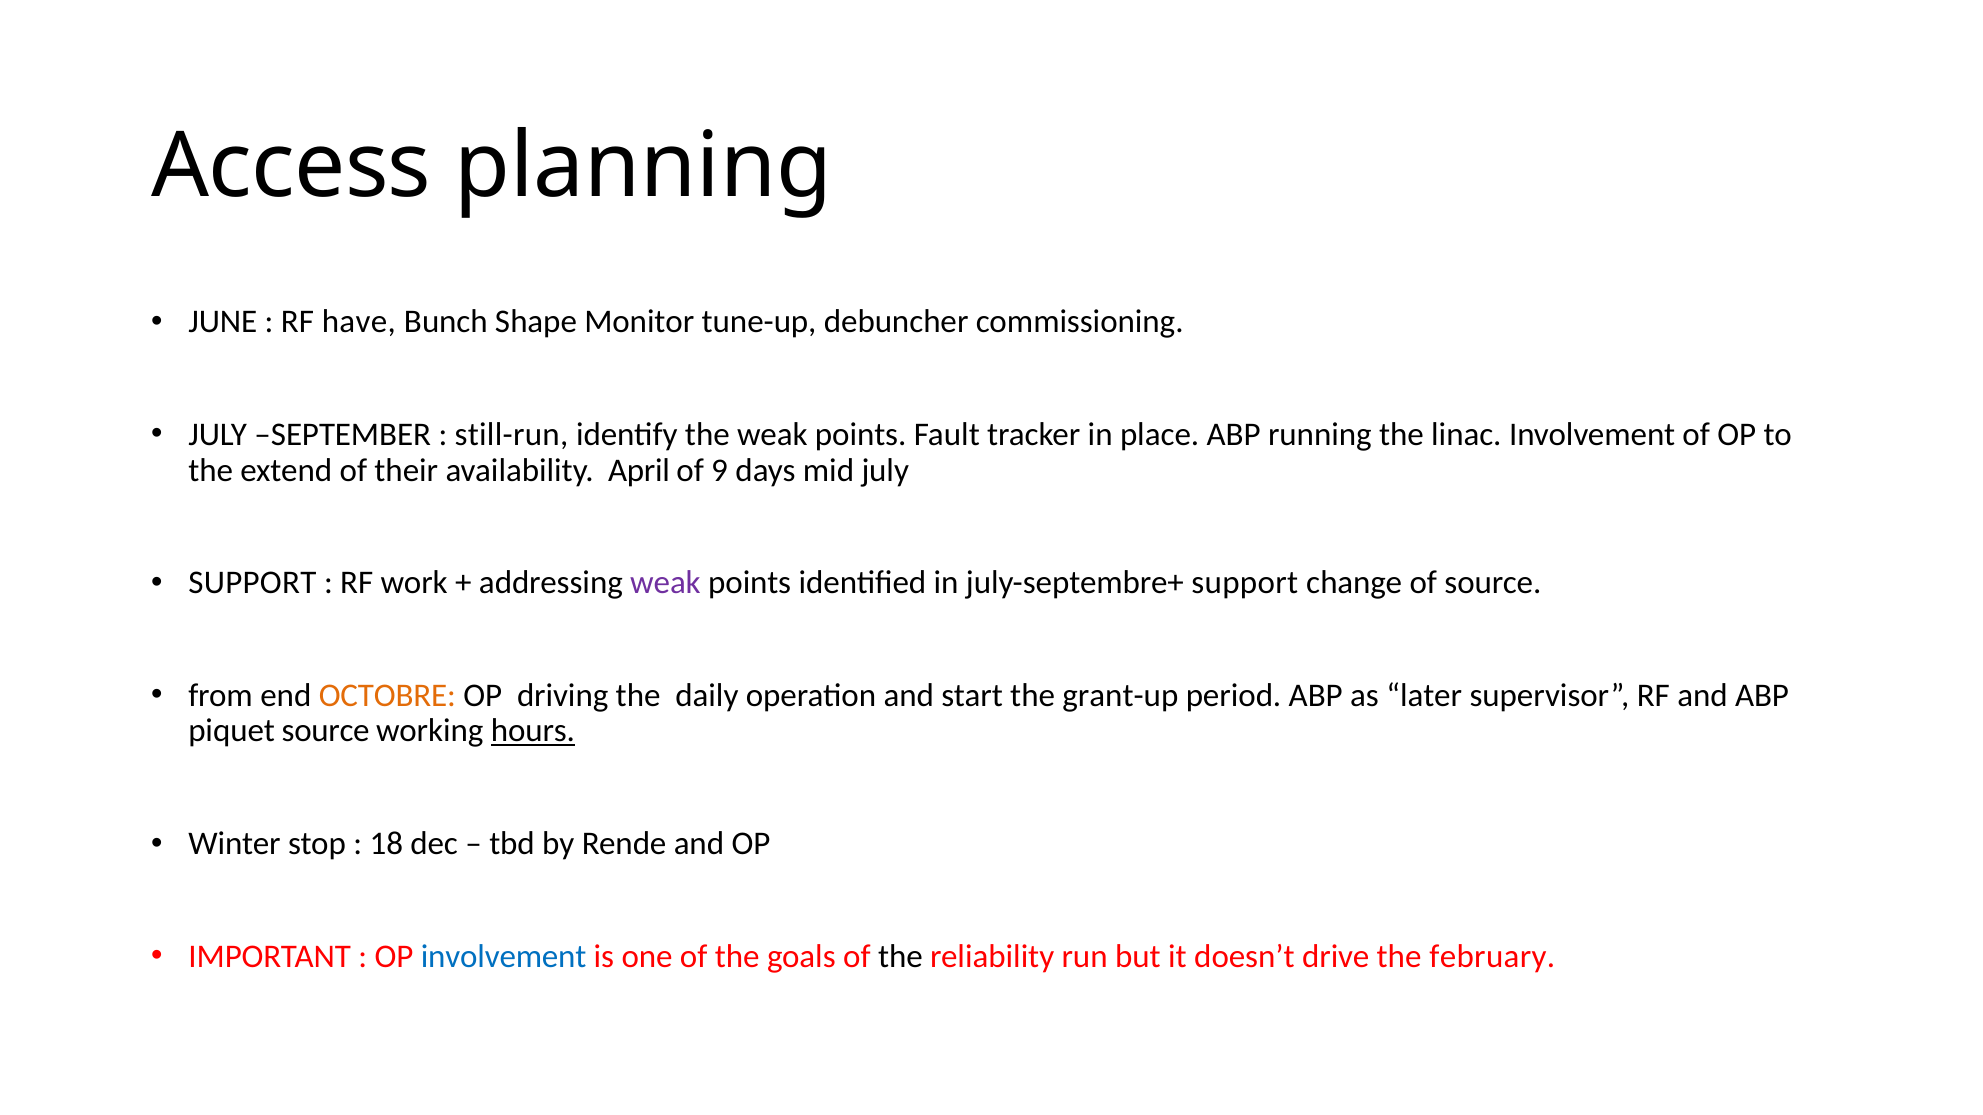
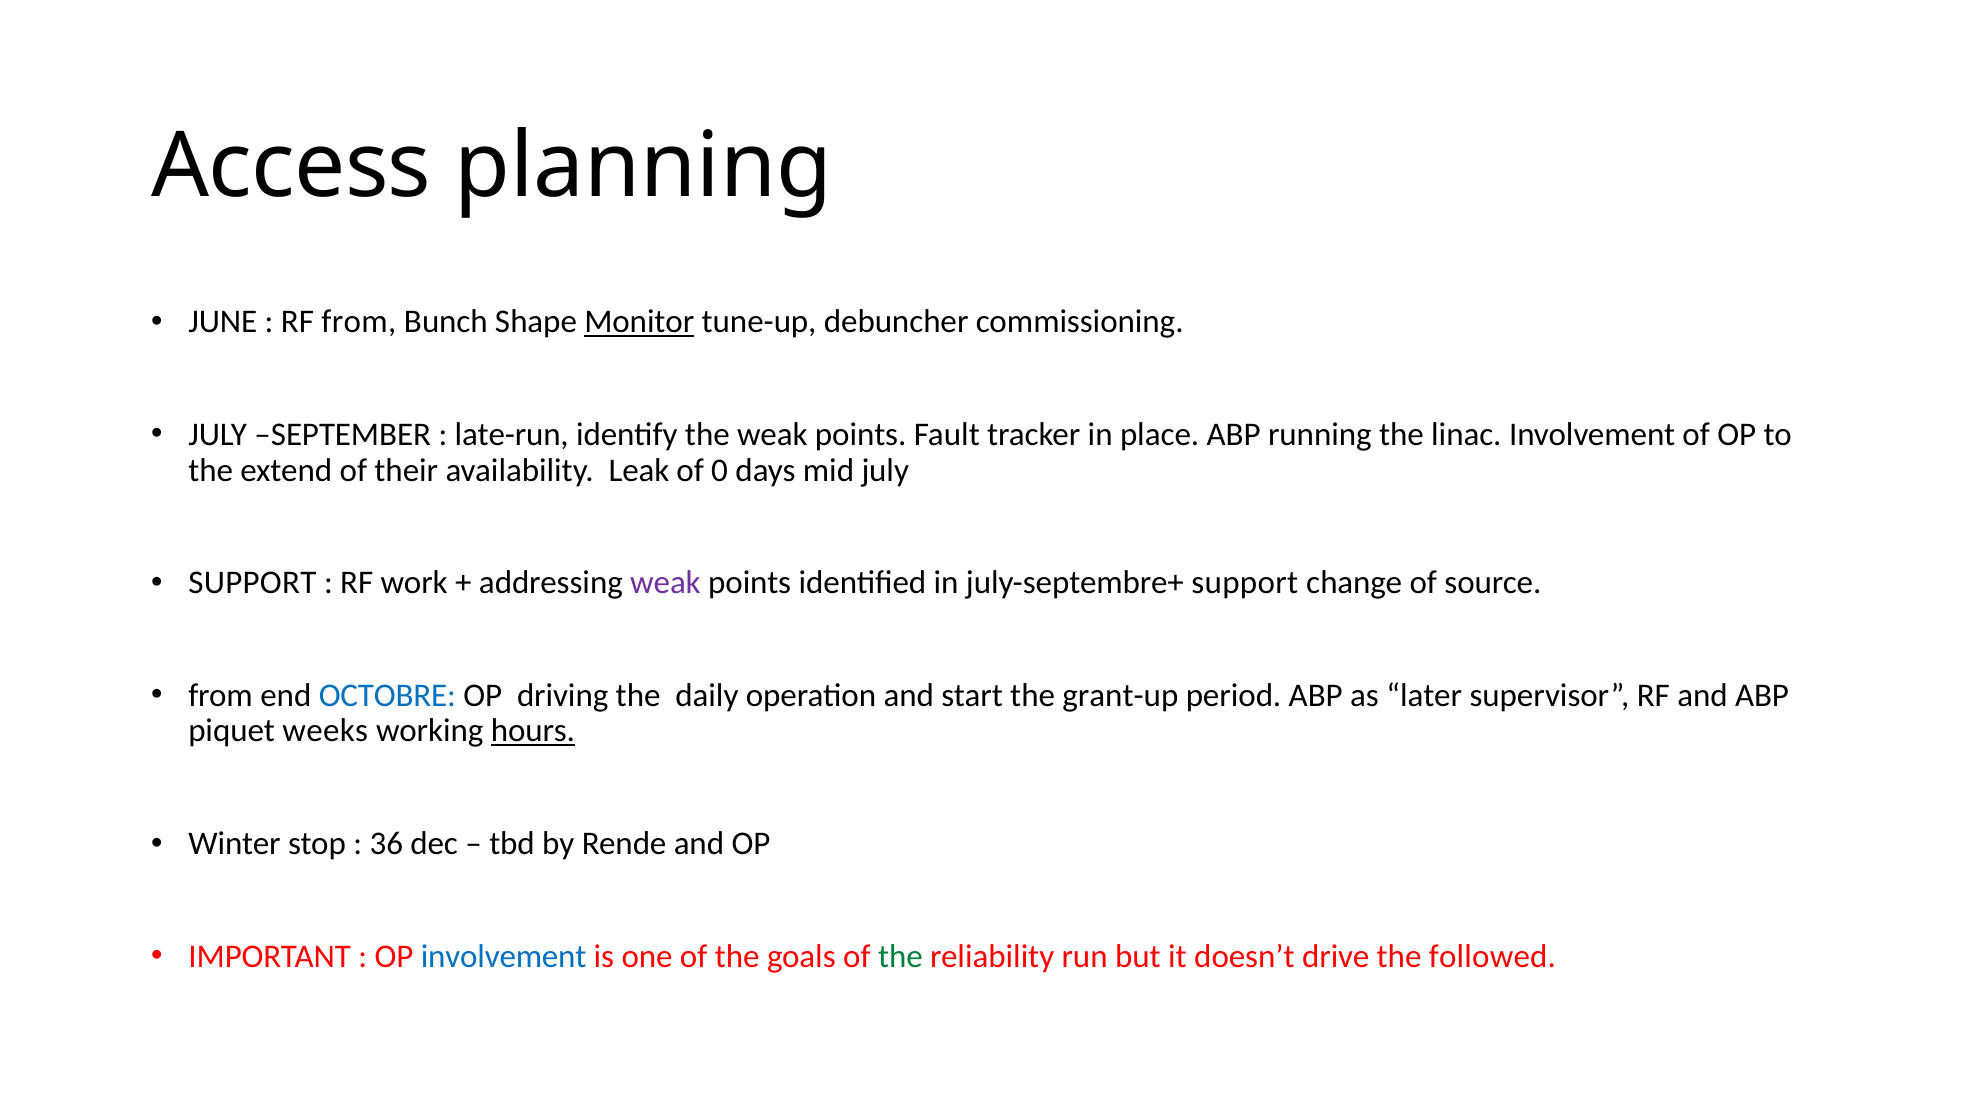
RF have: have -> from
Monitor underline: none -> present
still-run: still-run -> late-run
April: April -> Leak
9: 9 -> 0
OCTOBRE colour: orange -> blue
piquet source: source -> weeks
18: 18 -> 36
the at (900, 957) colour: black -> green
february: february -> followed
